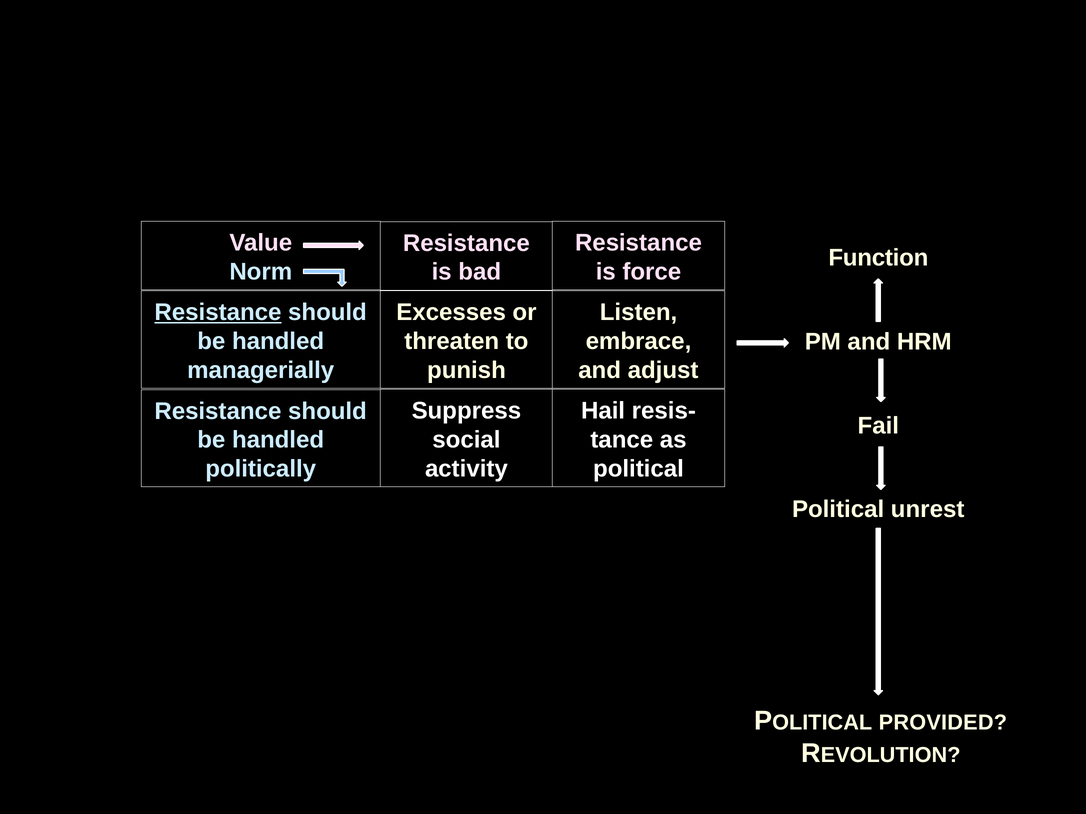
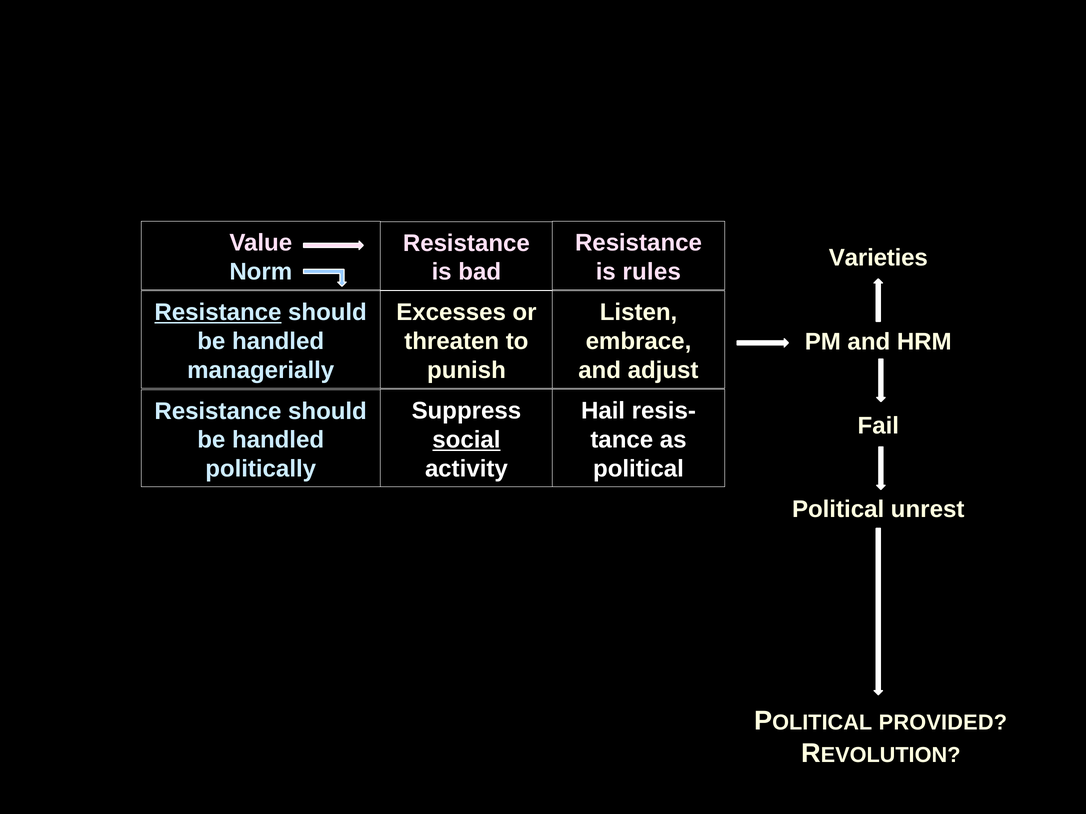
Function: Function -> Varieties
force: force -> rules
social underline: none -> present
